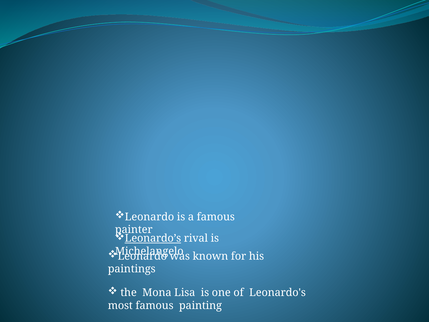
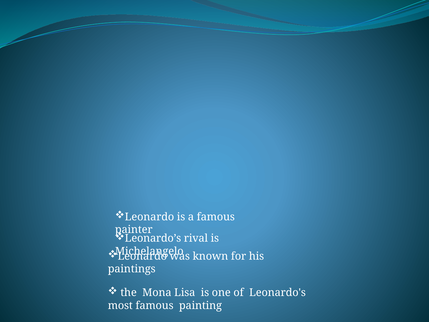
Leonardo’s underline: present -> none
